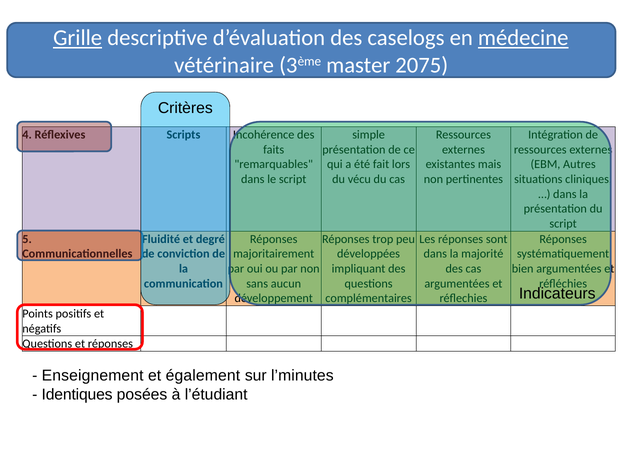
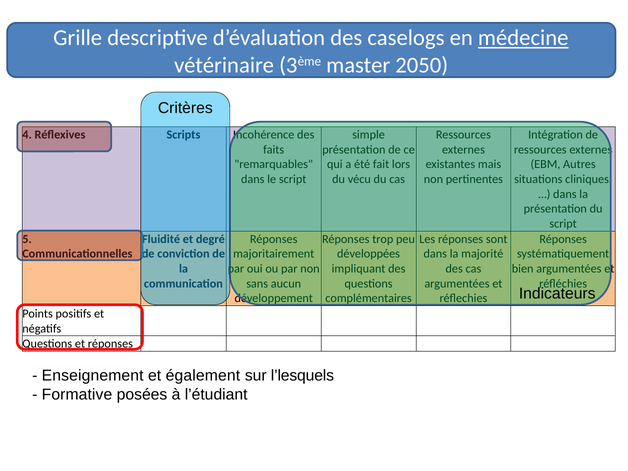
Grille underline: present -> none
2075: 2075 -> 2050
l’minutes: l’minutes -> l’lesquels
Identiques: Identiques -> Formative
